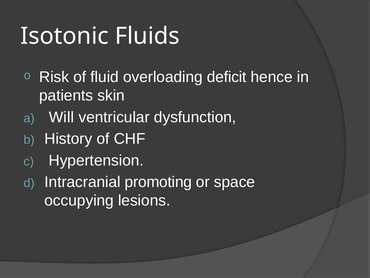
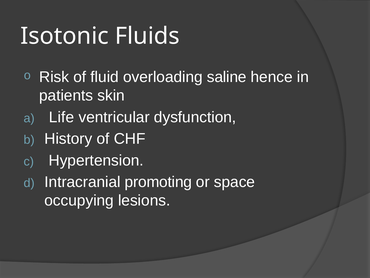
deficit: deficit -> saline
Will: Will -> Life
